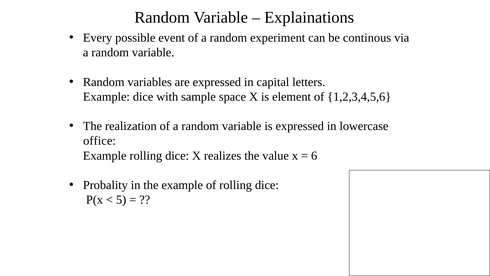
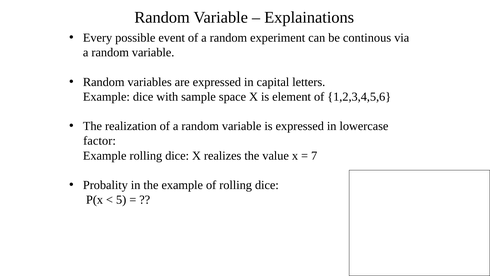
office: office -> factor
6: 6 -> 7
